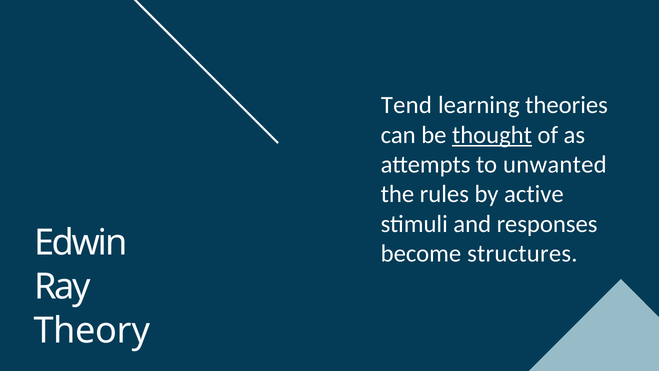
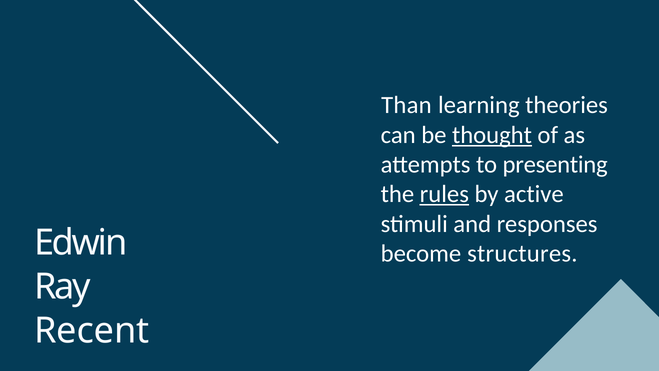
Tend: Tend -> Than
unwanted: unwanted -> presenting
rules underline: none -> present
Theory: Theory -> Recent
